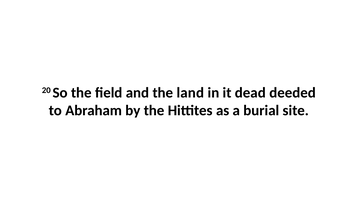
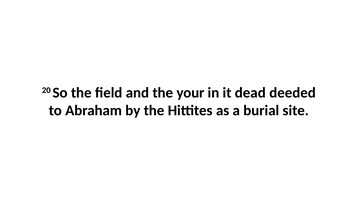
land: land -> your
